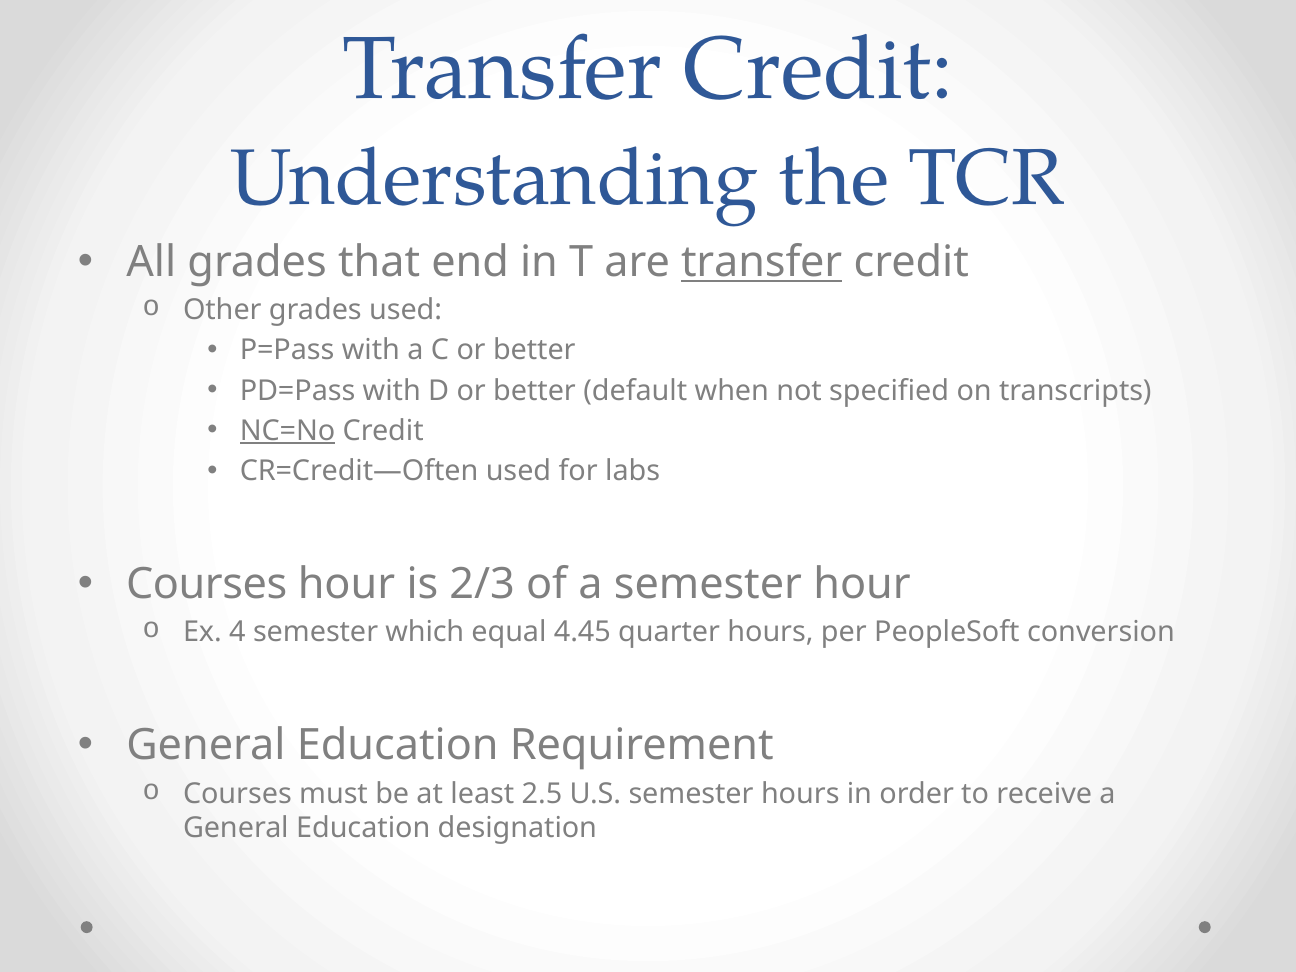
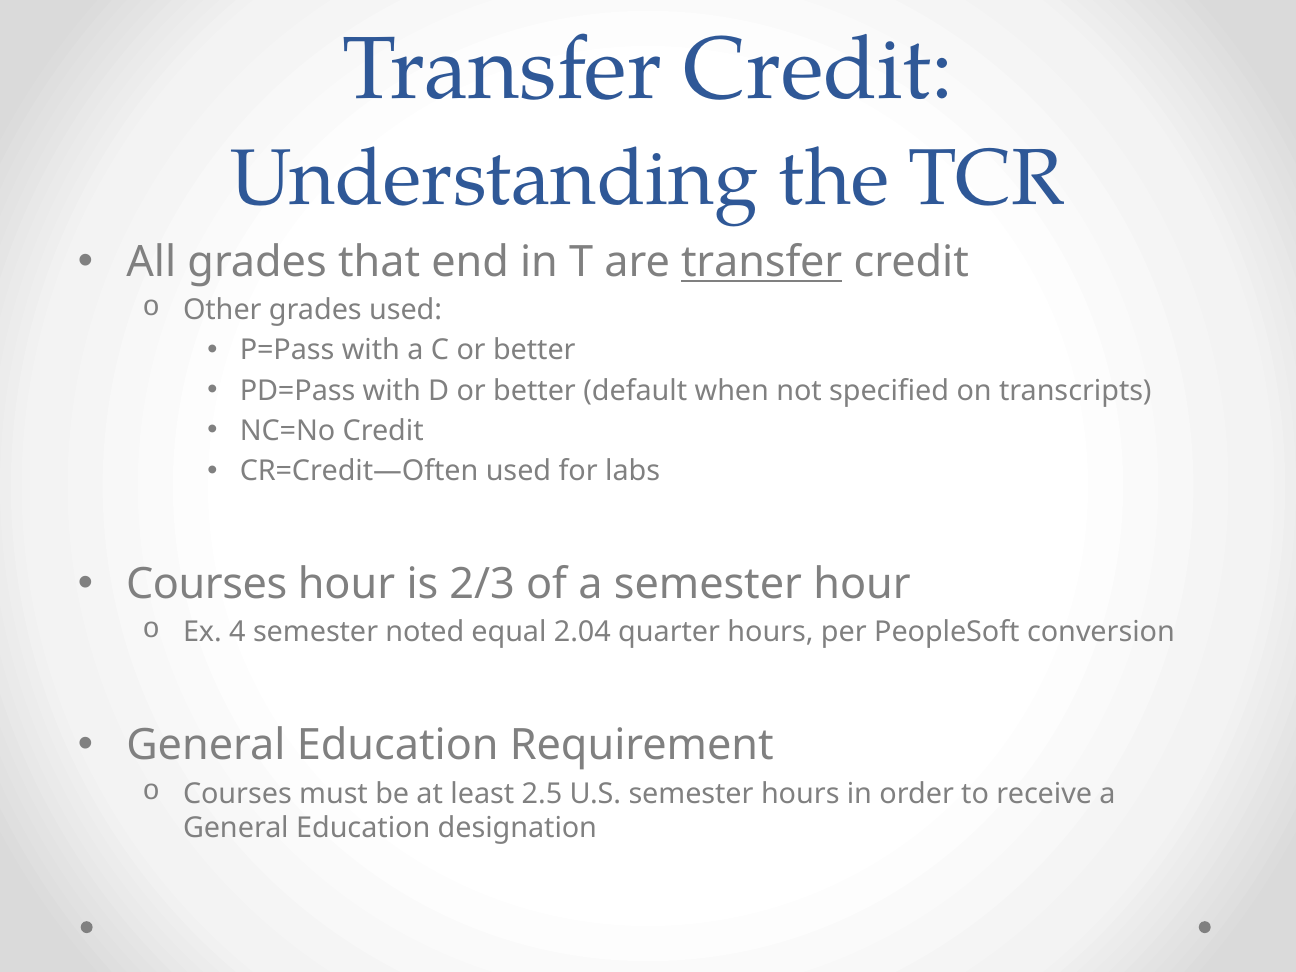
NC=No underline: present -> none
which: which -> noted
4.45: 4.45 -> 2.04
